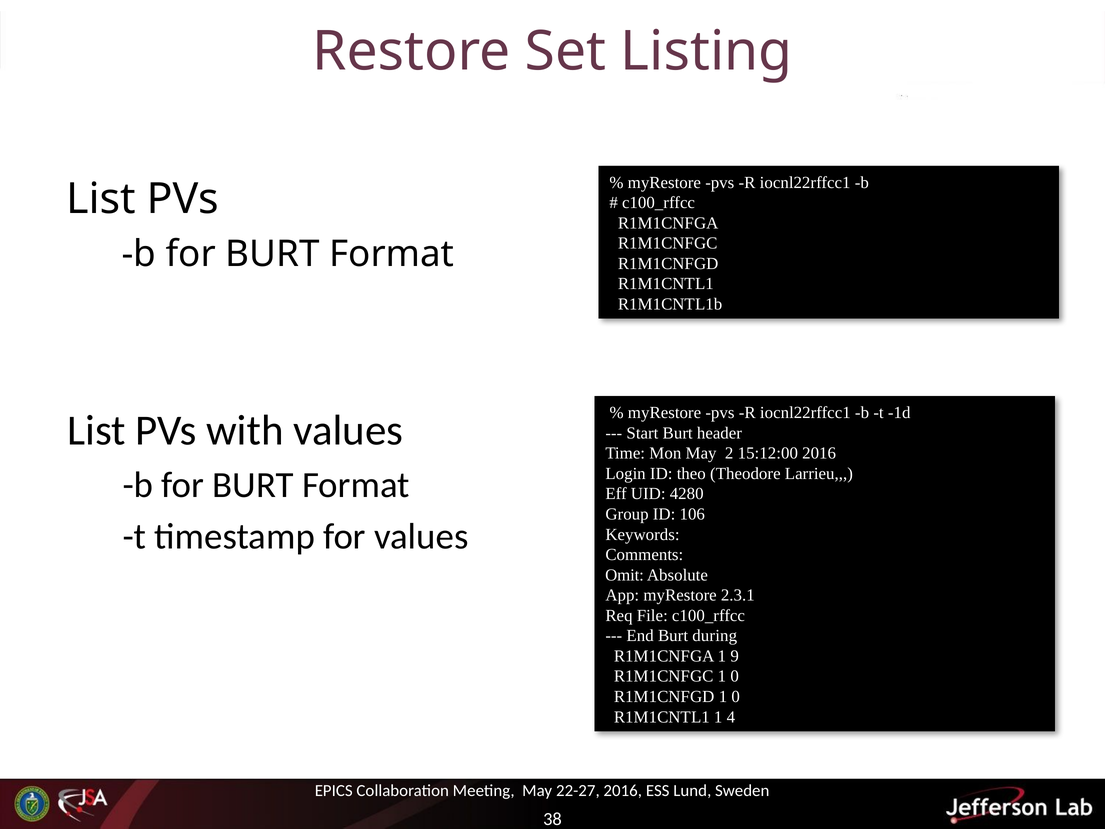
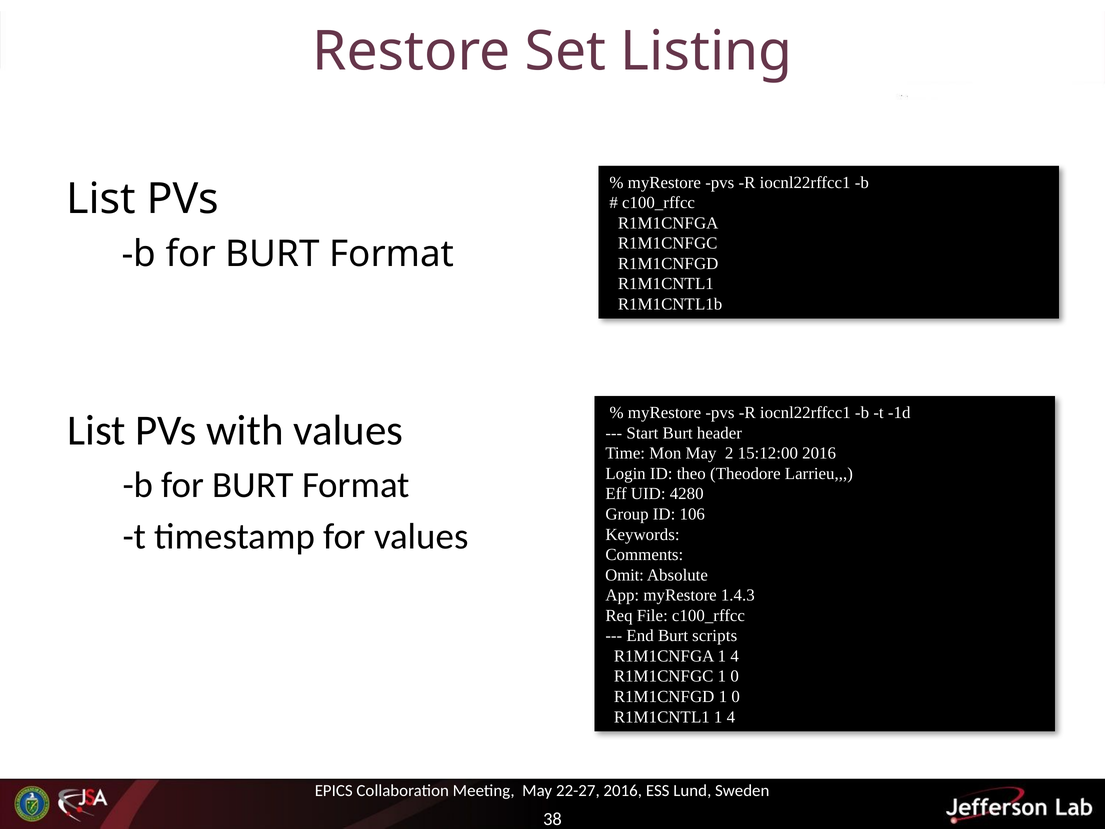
2.3.1: 2.3.1 -> 1.4.3
during: during -> scripts
R1M1CNFGA 1 9: 9 -> 4
